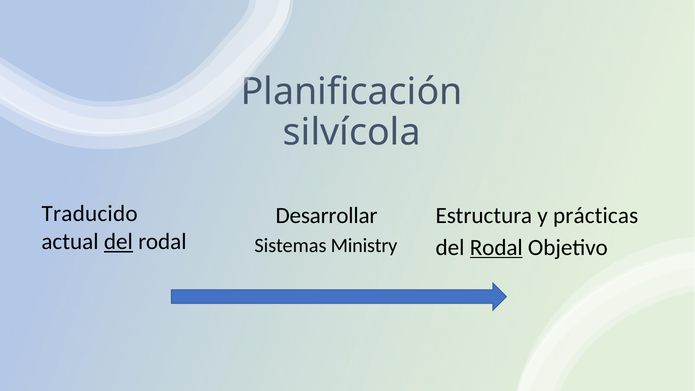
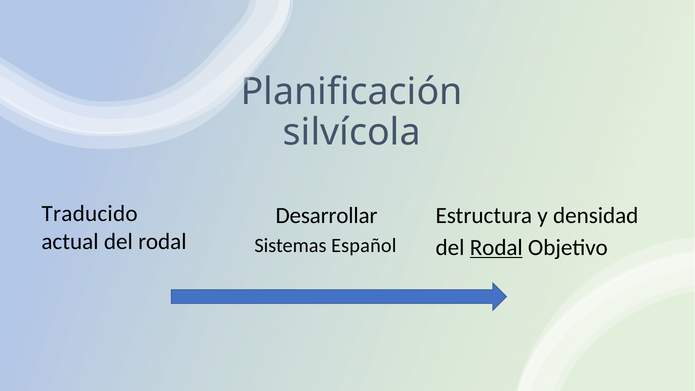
prácticas: prácticas -> densidad
del at (118, 242) underline: present -> none
Ministry: Ministry -> Español
